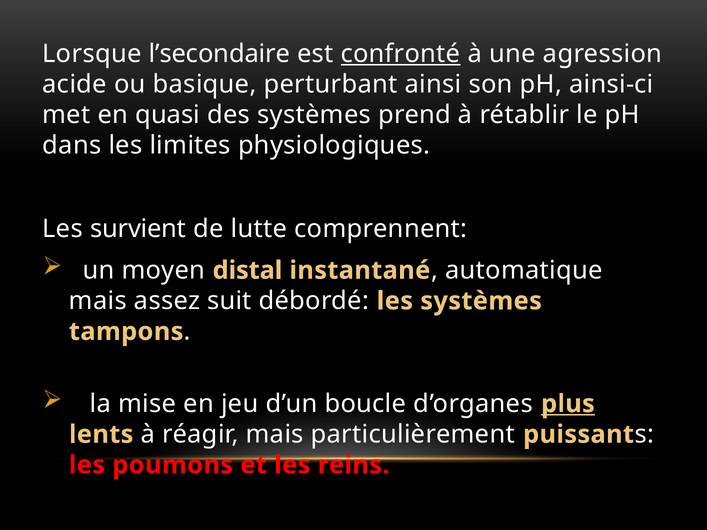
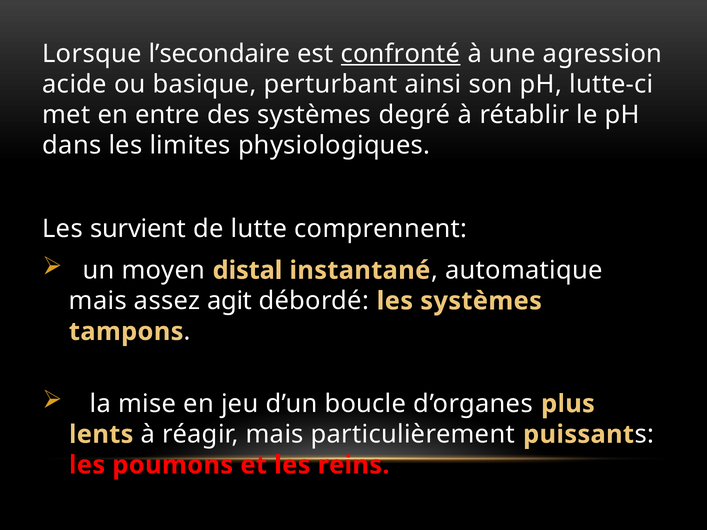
ainsi-ci: ainsi-ci -> lutte-ci
quasi: quasi -> entre
prend: prend -> degré
suit: suit -> agit
plus underline: present -> none
